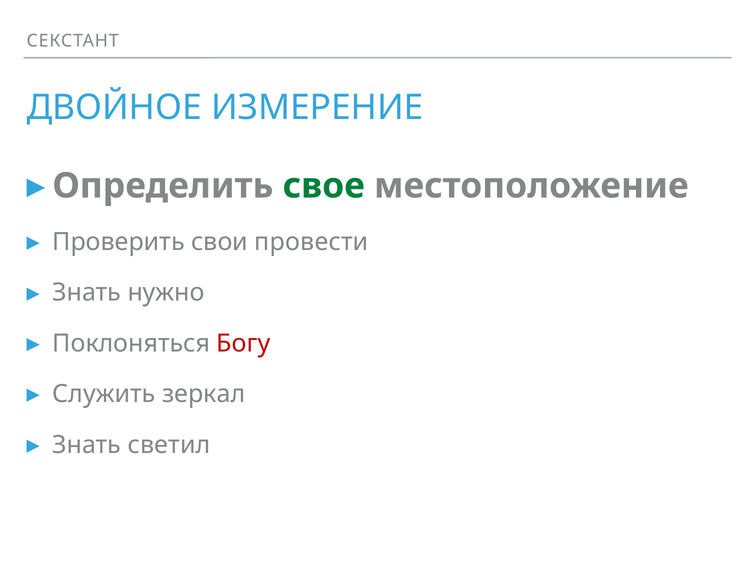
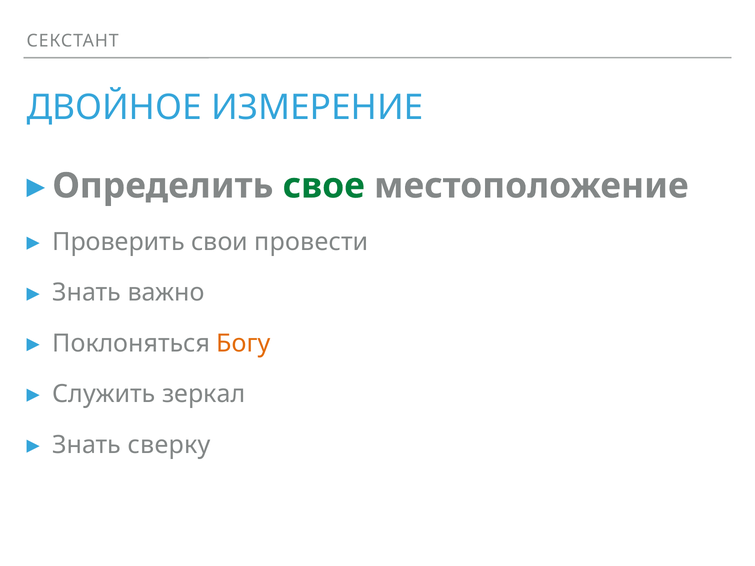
нужно: нужно -> важно
Богу colour: red -> orange
светил: светил -> сверку
